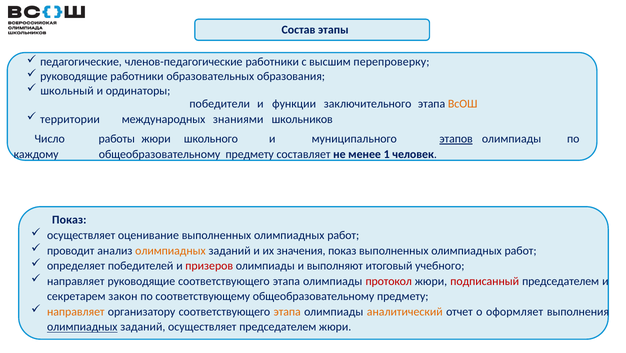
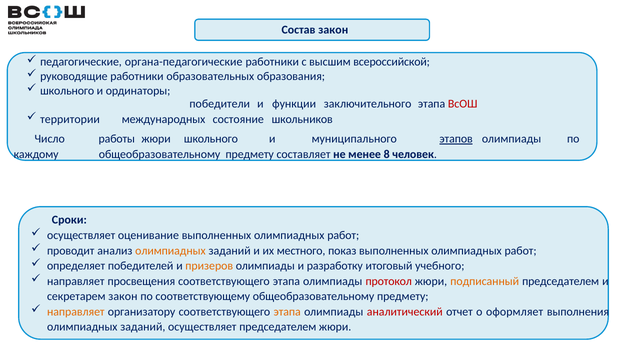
Состав этапы: этапы -> закон
членов-педагогические: членов-педагогические -> органа-педагогические
перепроверку: перепроверку -> всероссийской
школьный at (67, 91): школьный -> школьного
ВсОШ colour: orange -> red
знаниями: знаниями -> состояние
1: 1 -> 8
Показ at (69, 220): Показ -> Сроки
значения: значения -> местного
призеров colour: red -> orange
выполняют: выполняют -> разработку
направляет руководящие: руководящие -> просвещения
подписанный colour: red -> orange
аналитический colour: orange -> red
олимпиадных at (82, 326) underline: present -> none
